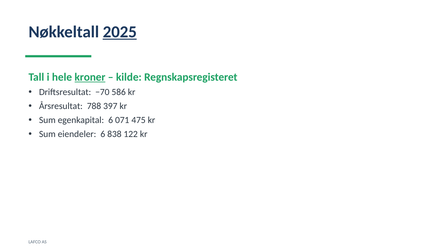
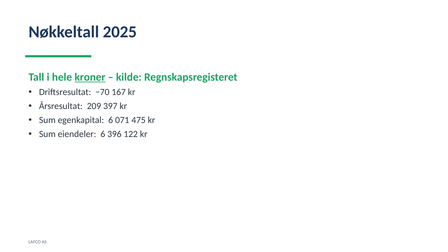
2025 underline: present -> none
586: 586 -> 167
788: 788 -> 209
838: 838 -> 396
